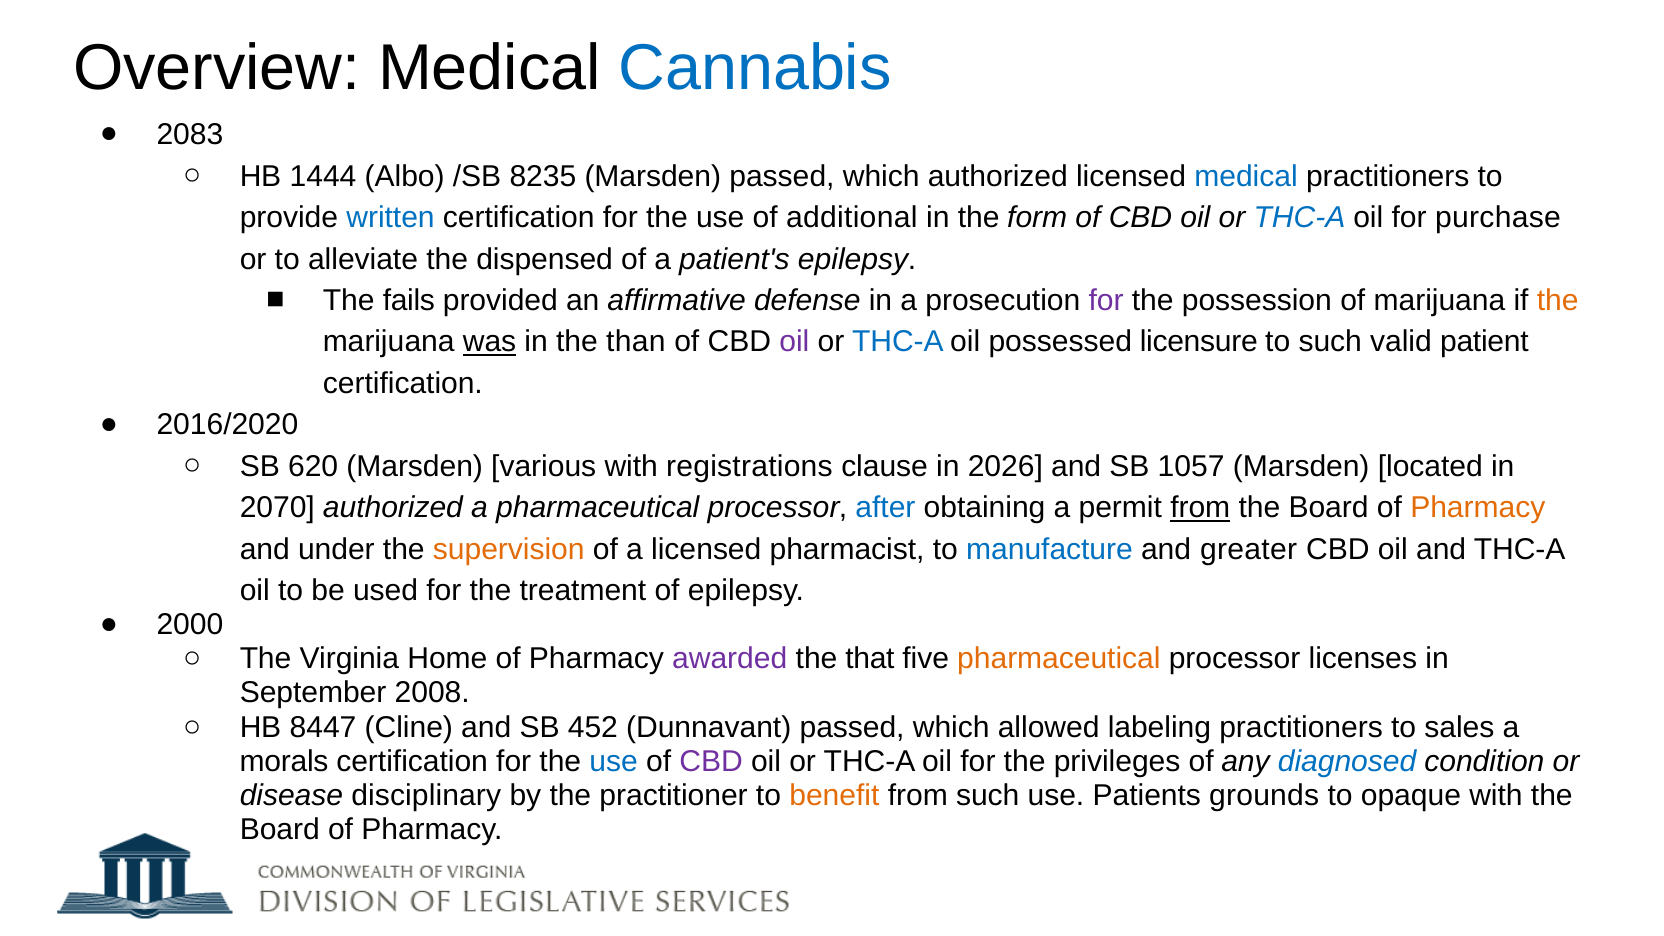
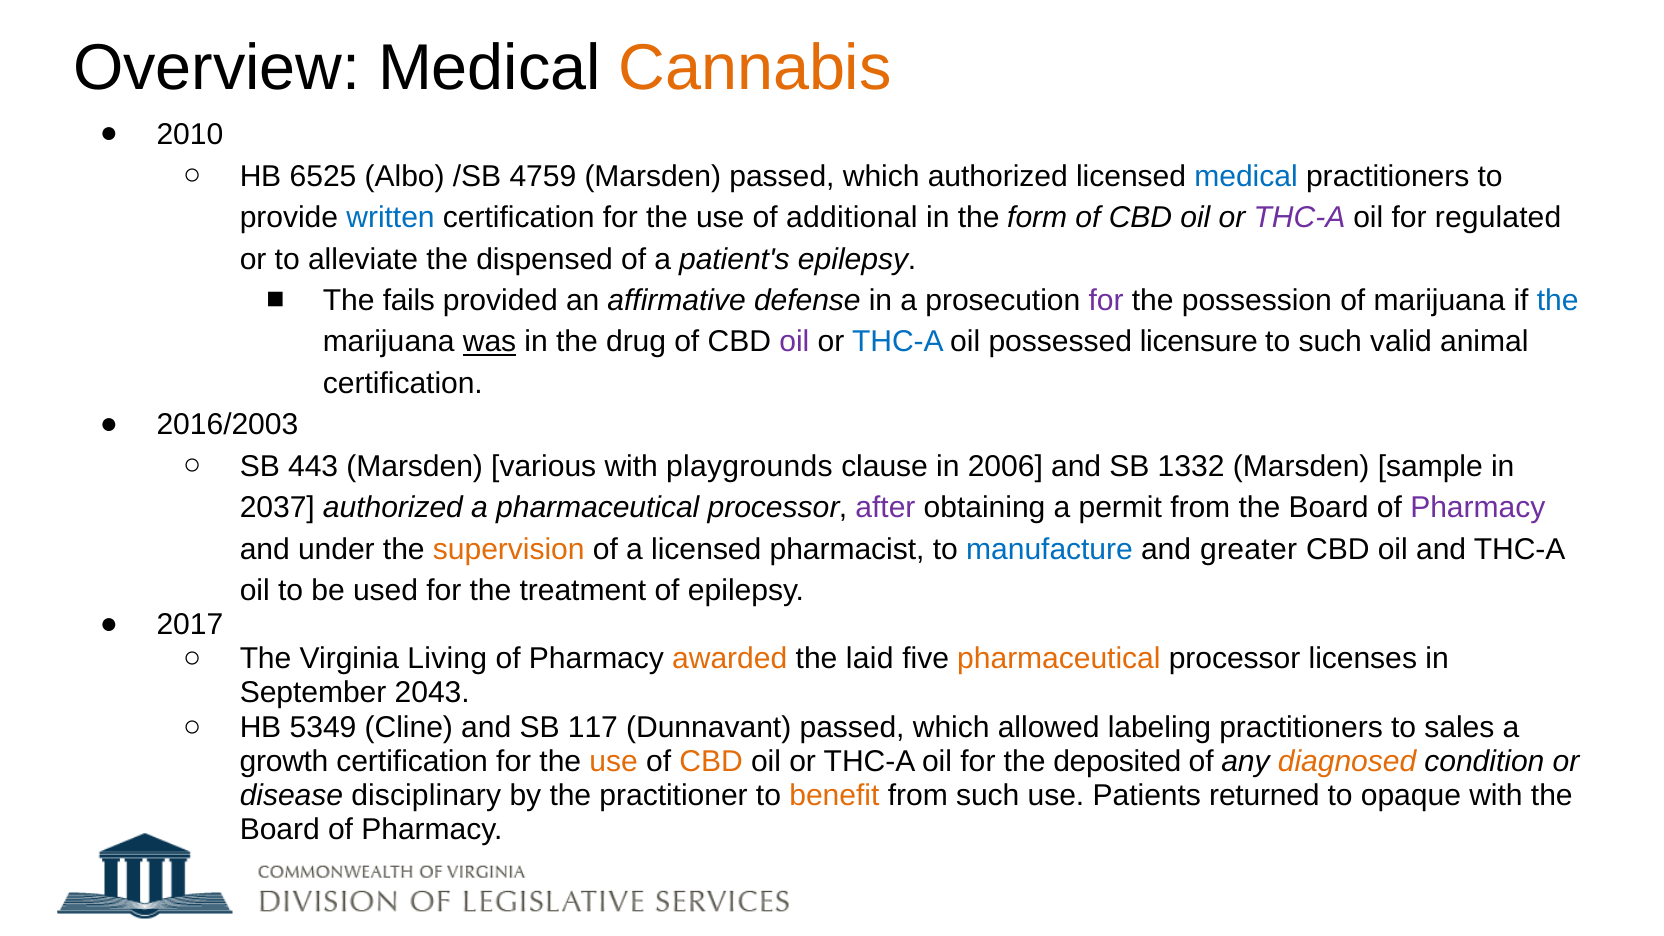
Cannabis colour: blue -> orange
2083: 2083 -> 2010
1444: 1444 -> 6525
8235: 8235 -> 4759
THC-A at (1299, 218) colour: blue -> purple
purchase: purchase -> regulated
the at (1558, 301) colour: orange -> blue
than: than -> drug
patient: patient -> animal
2016/2020: 2016/2020 -> 2016/2003
620: 620 -> 443
registrations: registrations -> playgrounds
2026: 2026 -> 2006
1057: 1057 -> 1332
located: located -> sample
2070: 2070 -> 2037
after colour: blue -> purple
from at (1200, 508) underline: present -> none
Pharmacy at (1478, 508) colour: orange -> purple
2000: 2000 -> 2017
Home: Home -> Living
awarded colour: purple -> orange
that: that -> laid
2008: 2008 -> 2043
8447: 8447 -> 5349
452: 452 -> 117
morals: morals -> growth
use at (614, 761) colour: blue -> orange
CBD at (711, 761) colour: purple -> orange
privileges: privileges -> deposited
diagnosed colour: blue -> orange
grounds: grounds -> returned
